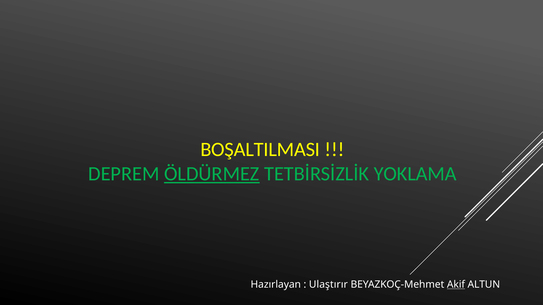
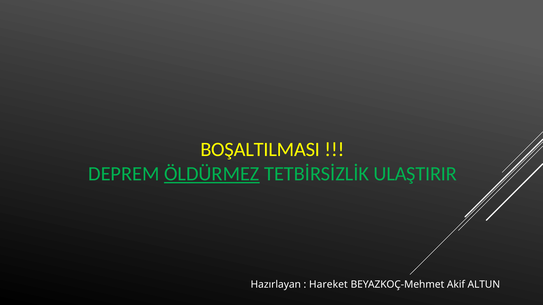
YOKLAMA: YOKLAMA -> ULAŞTIRIR
Ulaştırır: Ulaştırır -> Hareket
Akif underline: present -> none
